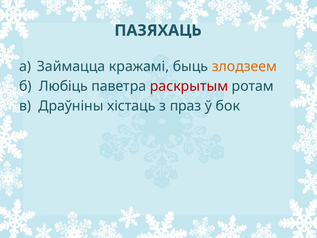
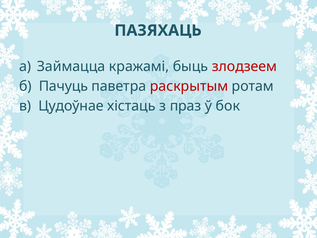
злодзеем colour: orange -> red
Любіць: Любіць -> Пачуць
Драўніны: Драўніны -> Цудоўнае
